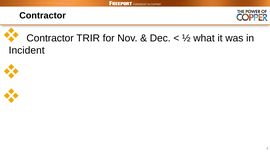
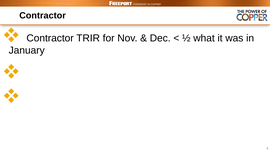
Incident: Incident -> January
